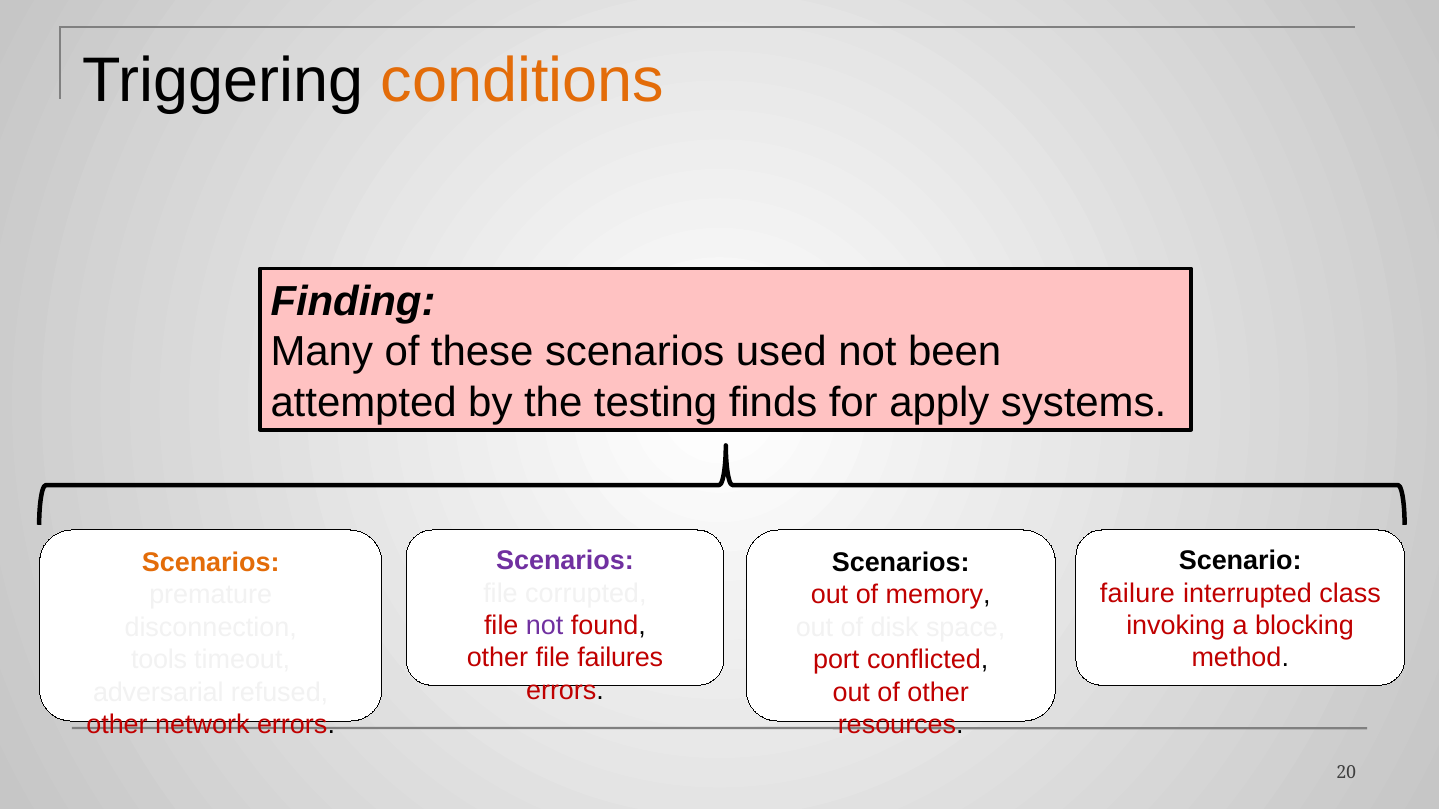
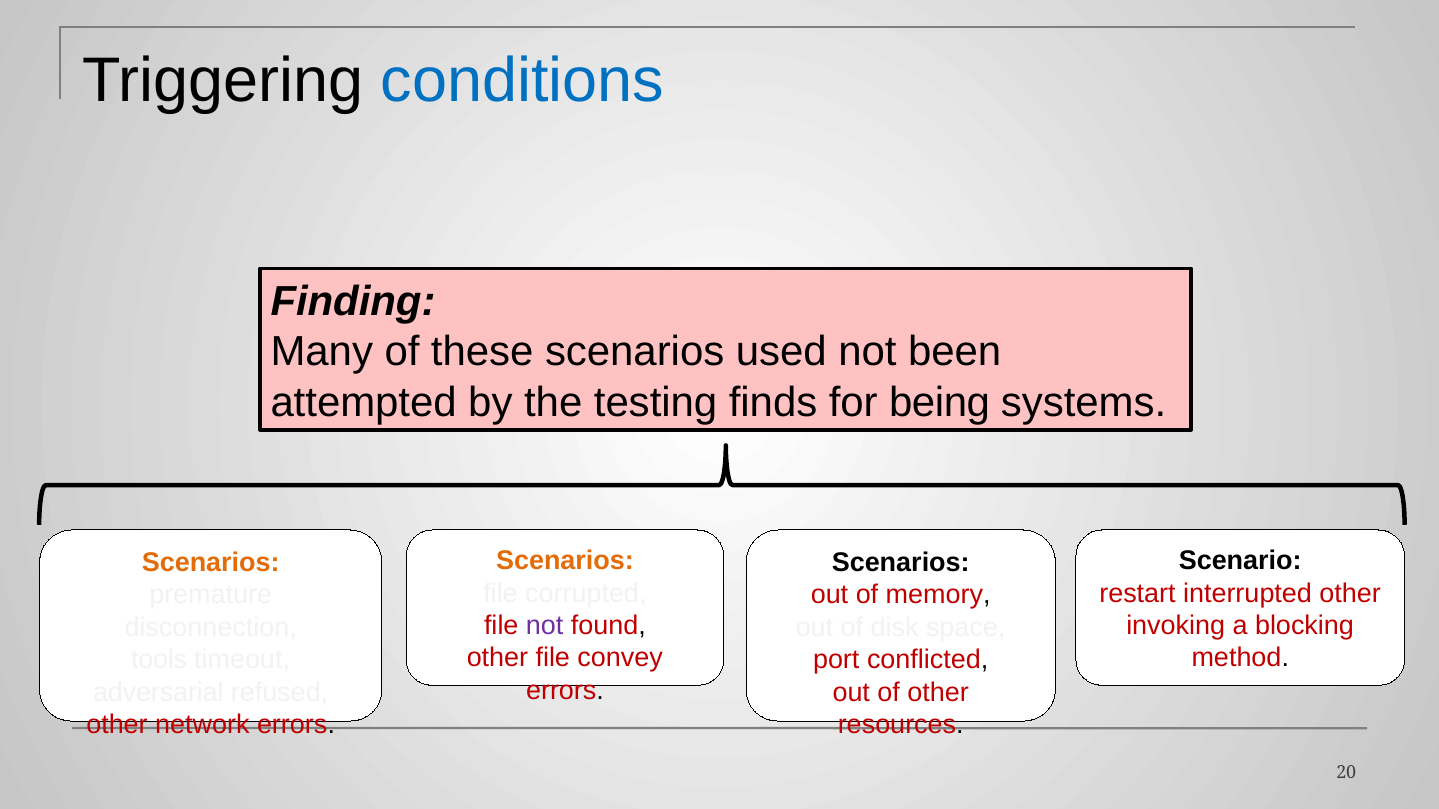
conditions colour: orange -> blue
apply: apply -> being
Scenarios at (565, 561) colour: purple -> orange
failure: failure -> restart
interrupted class: class -> other
failures: failures -> convey
